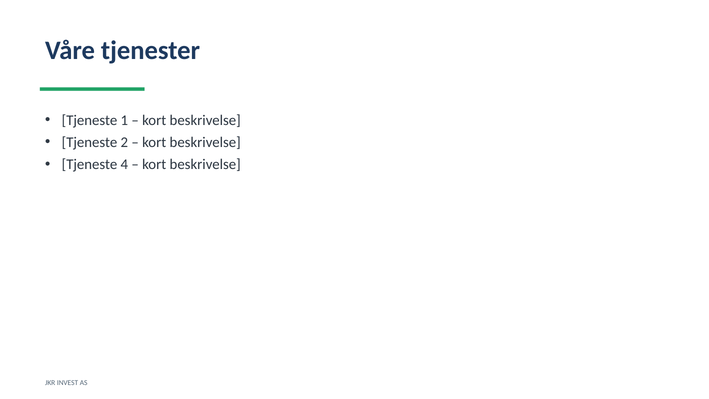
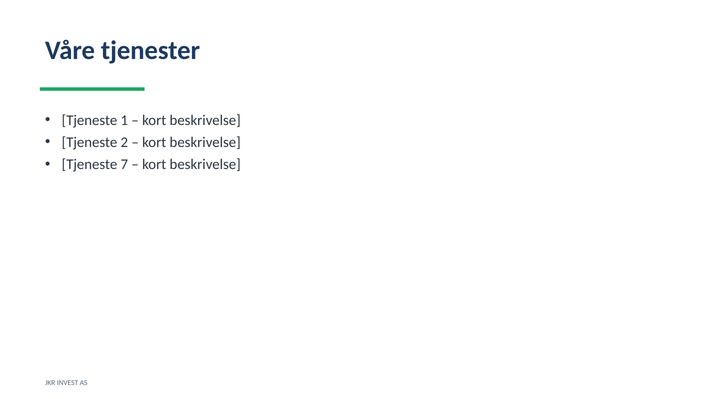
4: 4 -> 7
